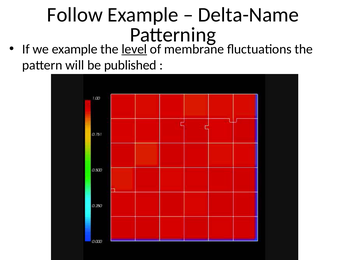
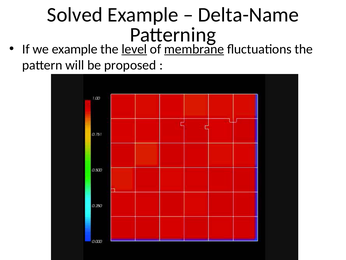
Follow: Follow -> Solved
membrane underline: none -> present
published: published -> proposed
